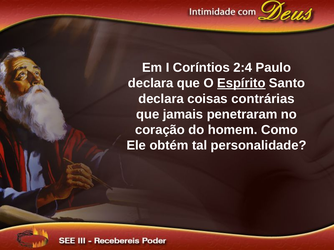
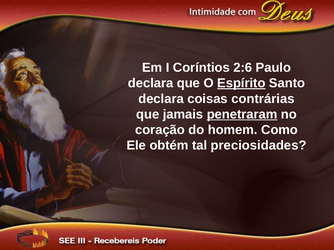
2:4: 2:4 -> 2:6
penetraram underline: none -> present
personalidade: personalidade -> preciosidades
